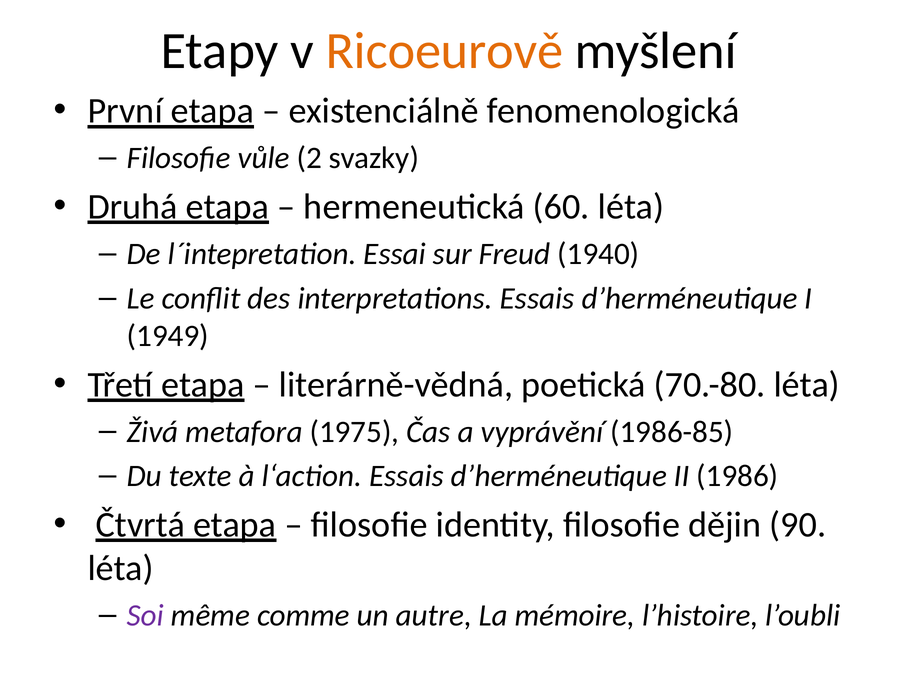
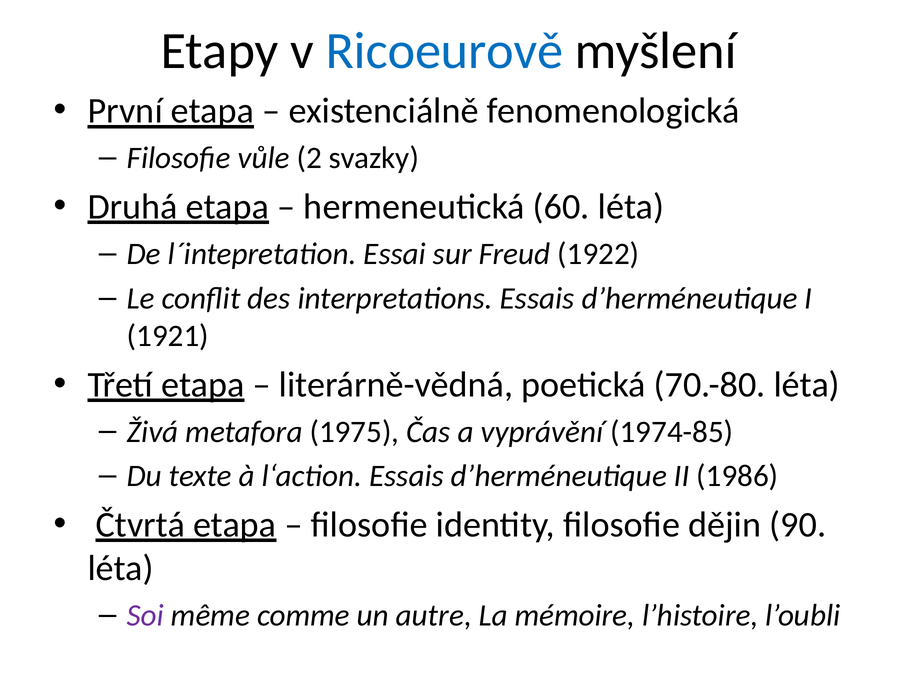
Ricoeurově colour: orange -> blue
1940: 1940 -> 1922
1949: 1949 -> 1921
1986-85: 1986-85 -> 1974-85
